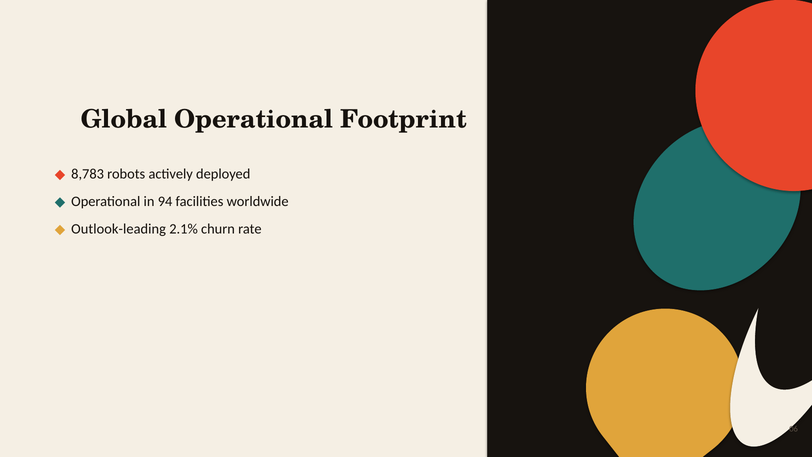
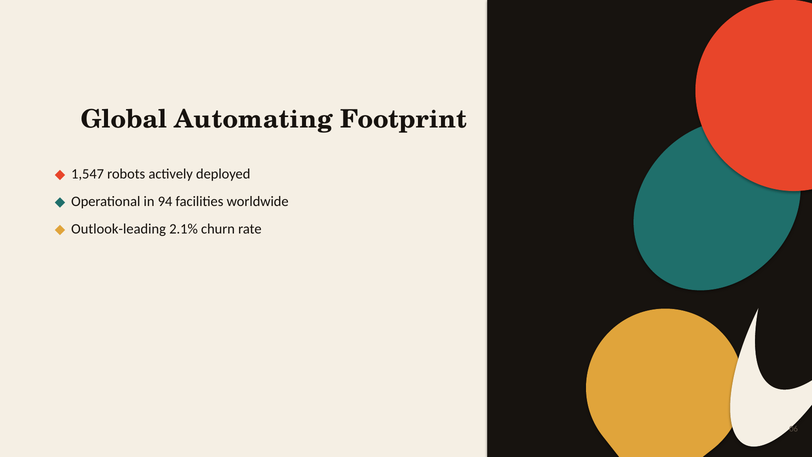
Global Operational: Operational -> Automating
8,783: 8,783 -> 1,547
